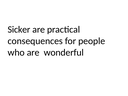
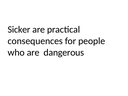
wonderful: wonderful -> dangerous
